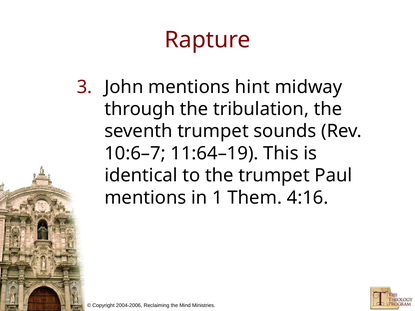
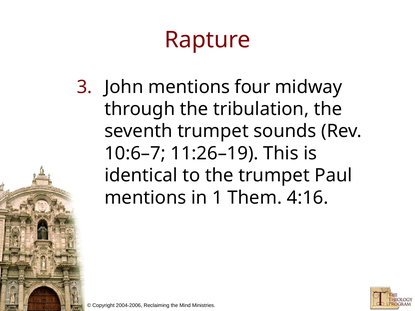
hint: hint -> four
11:64–19: 11:64–19 -> 11:26–19
